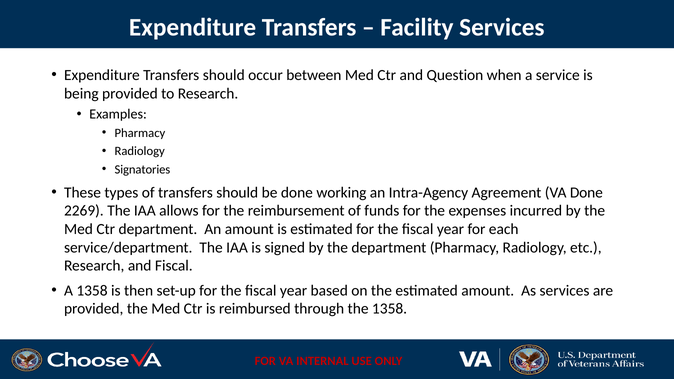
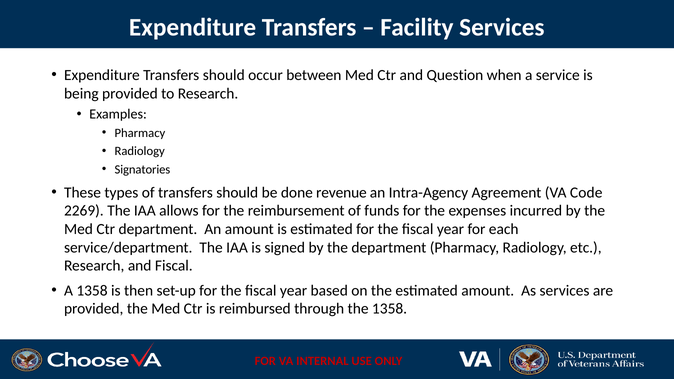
working: working -> revenue
VA Done: Done -> Code
